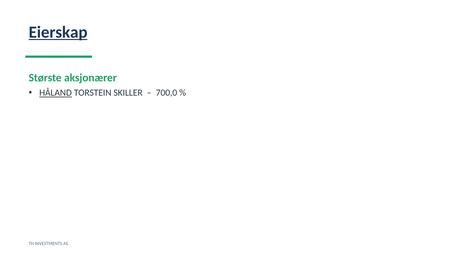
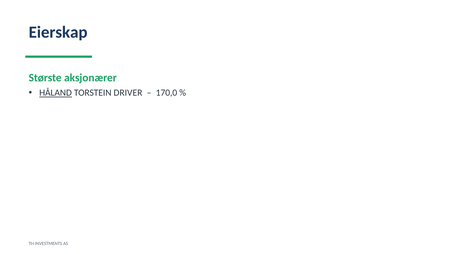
Eierskap underline: present -> none
SKILLER: SKILLER -> DRIVER
700,0: 700,0 -> 170,0
